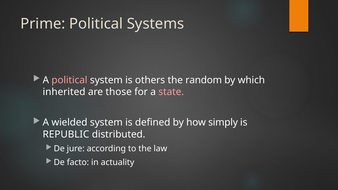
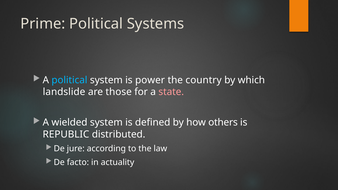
political at (69, 80) colour: pink -> light blue
others: others -> power
random: random -> country
inherited: inherited -> landslide
simply: simply -> others
